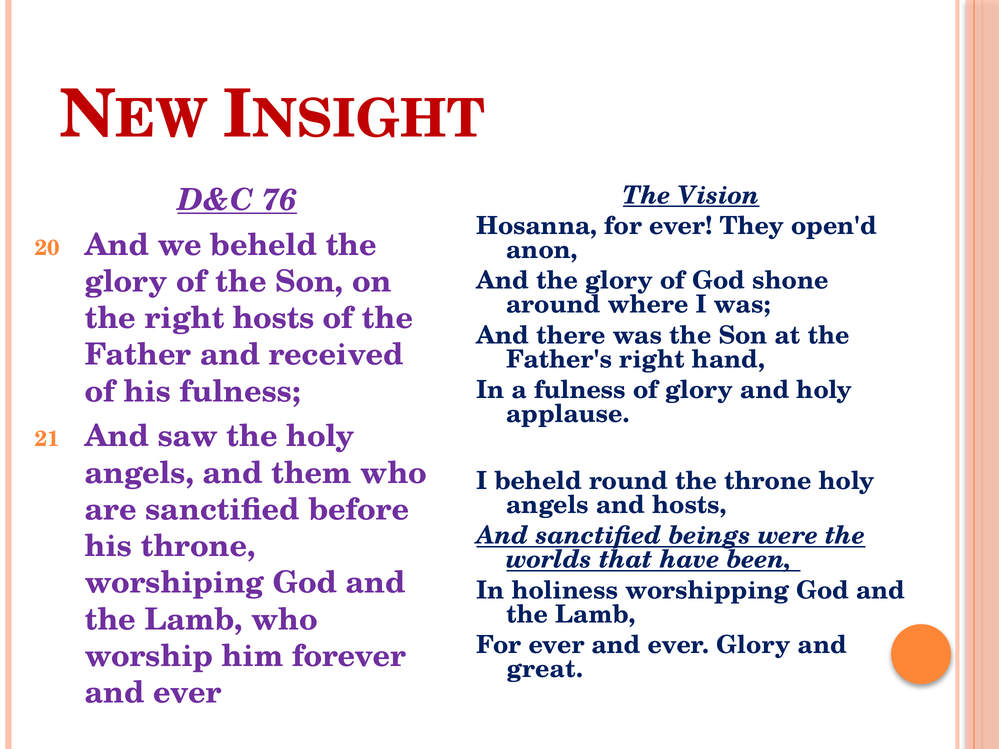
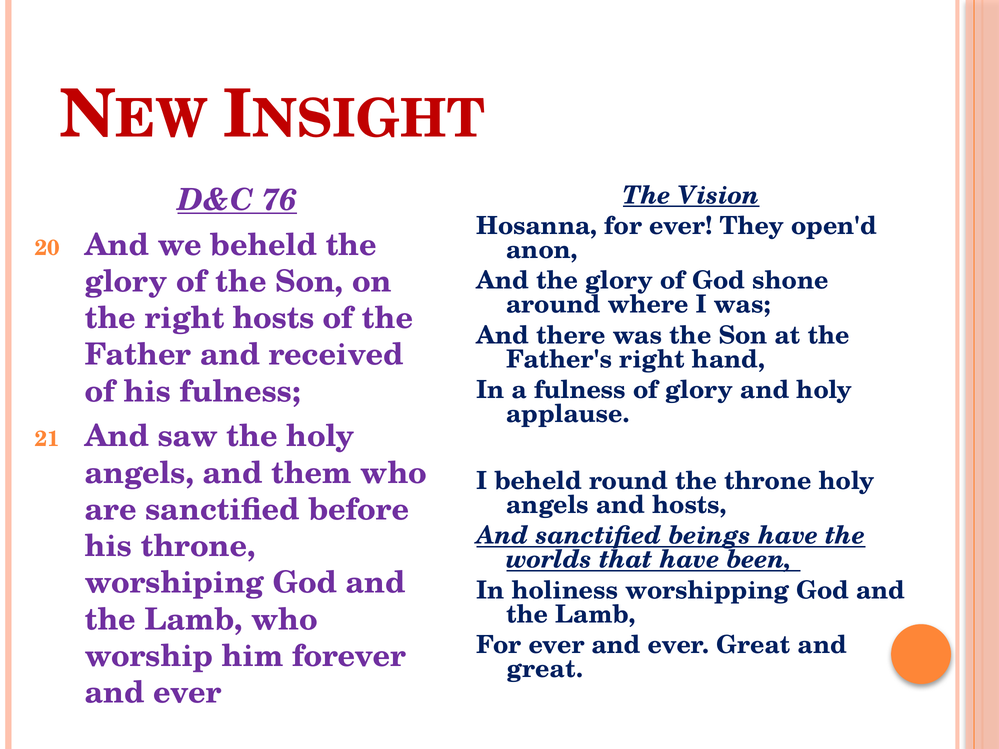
beings were: were -> have
ever Glory: Glory -> Great
